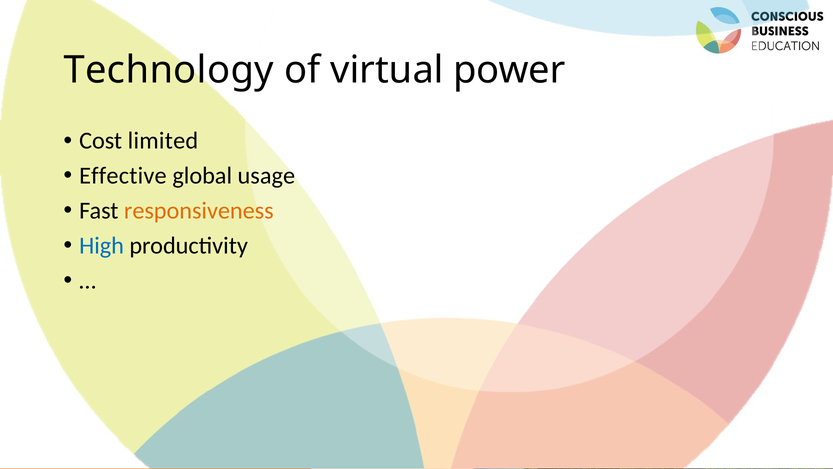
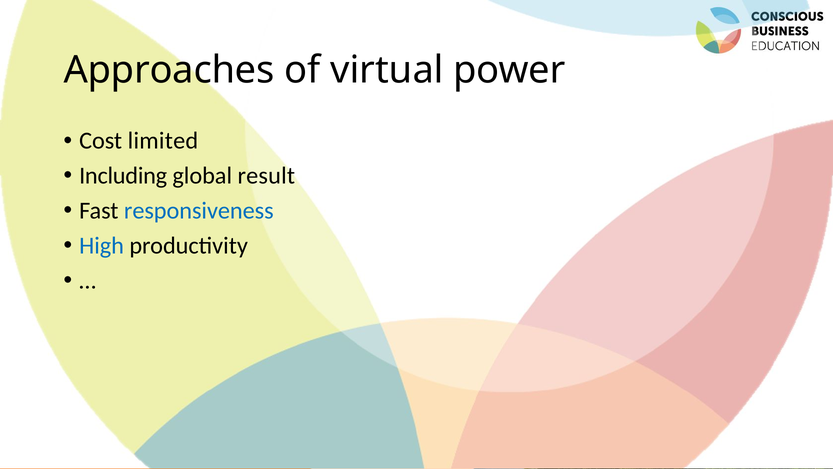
Technology: Technology -> Approaches
Effective: Effective -> Including
usage: usage -> result
responsiveness colour: orange -> blue
